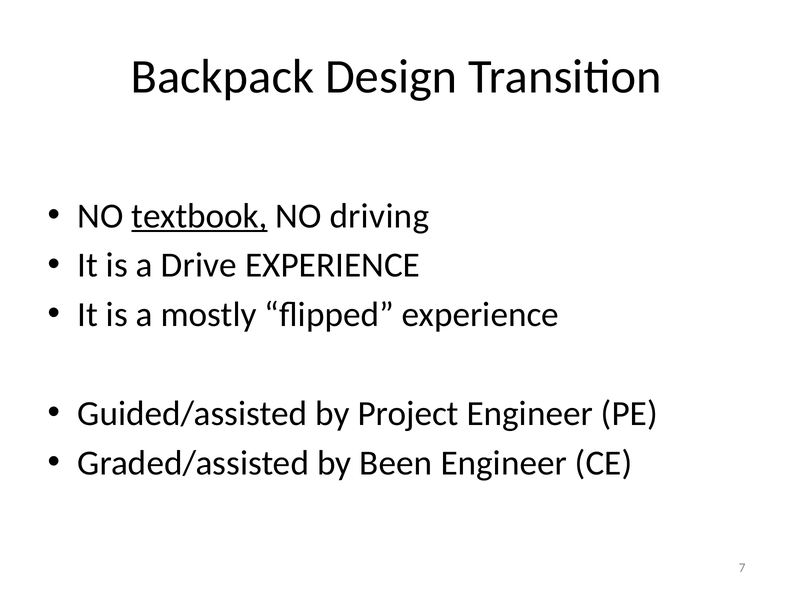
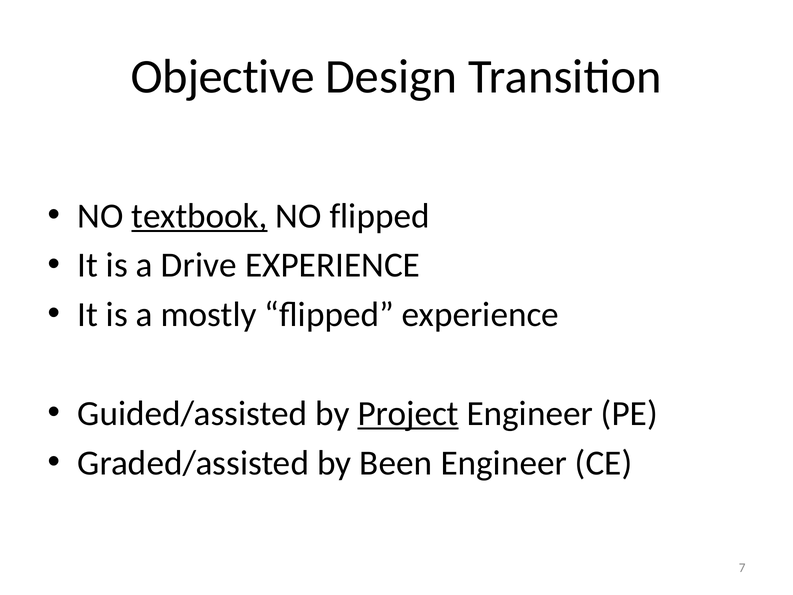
Backpack: Backpack -> Objective
NO driving: driving -> flipped
Project underline: none -> present
